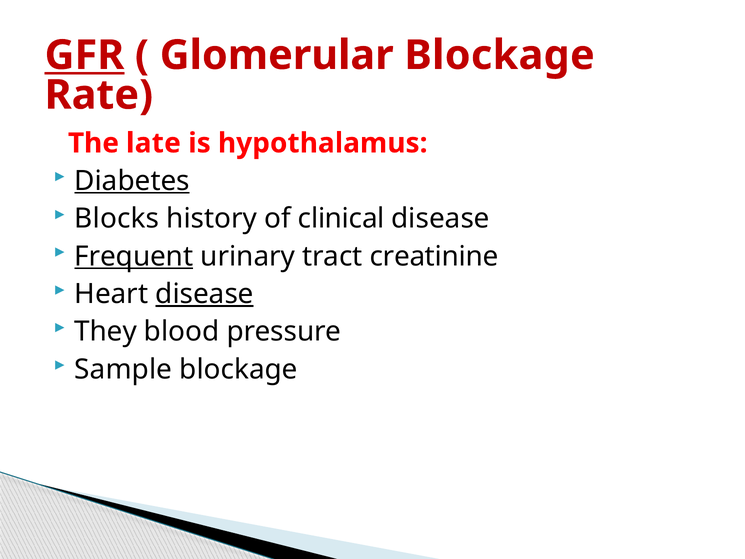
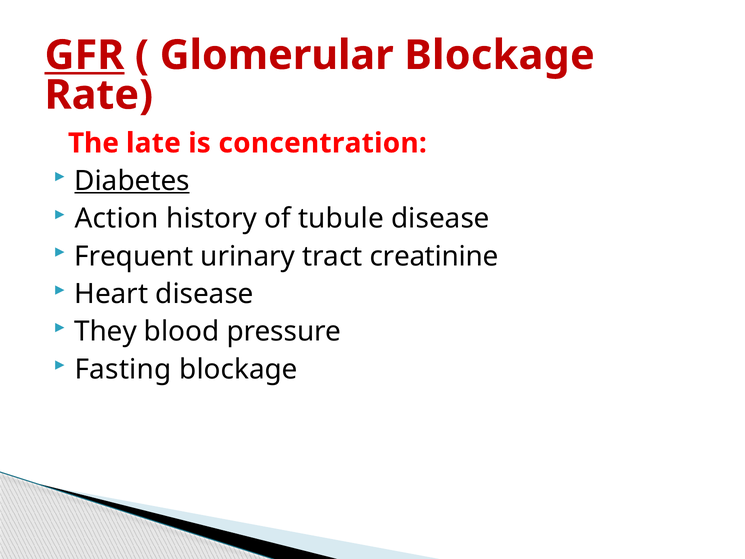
hypothalamus: hypothalamus -> concentration
Blocks: Blocks -> Action
clinical: clinical -> tubule
Frequent underline: present -> none
disease at (205, 294) underline: present -> none
Sample: Sample -> Fasting
